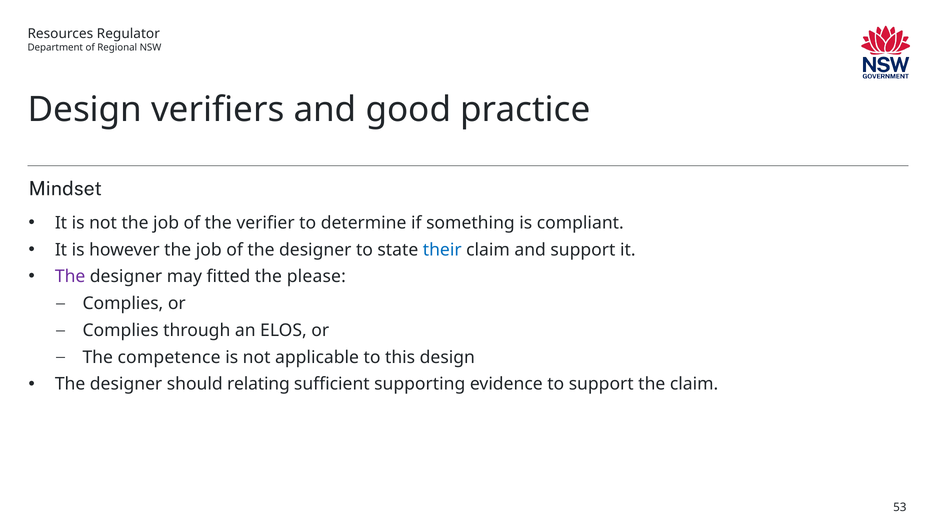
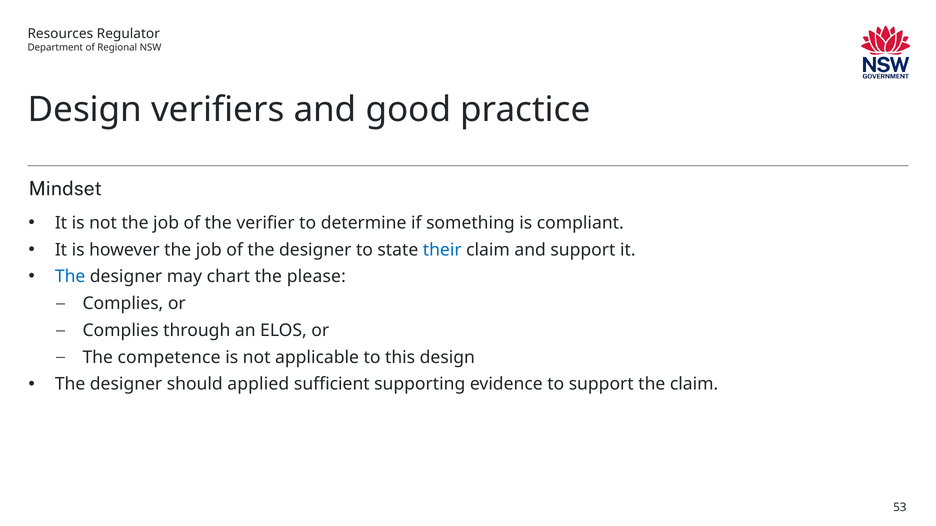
The at (70, 277) colour: purple -> blue
fitted: fitted -> chart
relating: relating -> applied
